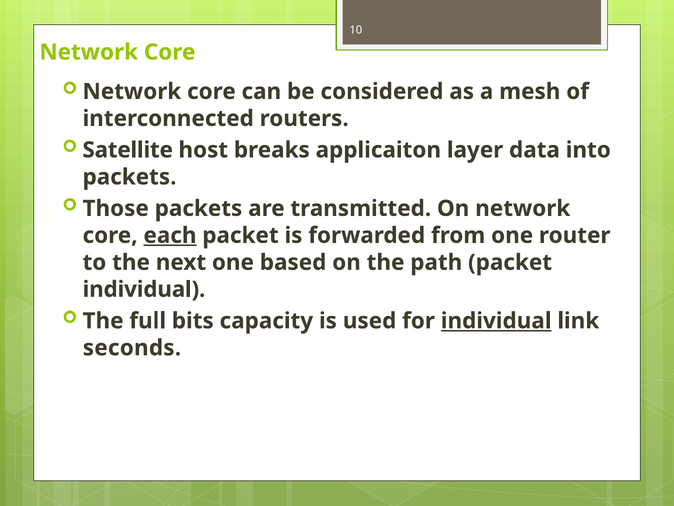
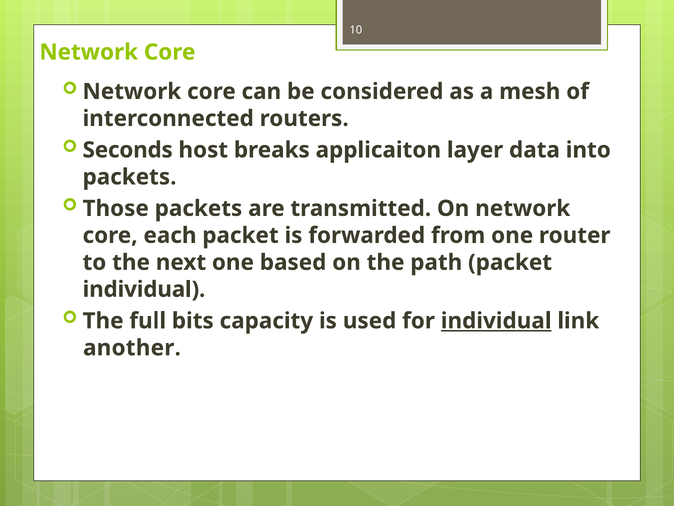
Satellite: Satellite -> Seconds
each underline: present -> none
seconds: seconds -> another
